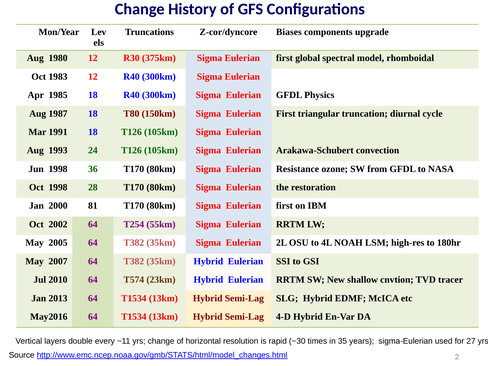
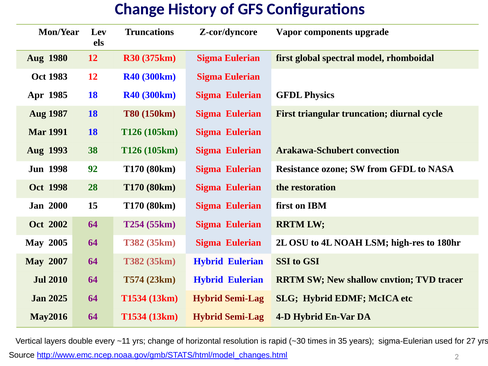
Biases: Biases -> Vapor
24: 24 -> 38
36: 36 -> 92
81: 81 -> 15
2013: 2013 -> 2025
